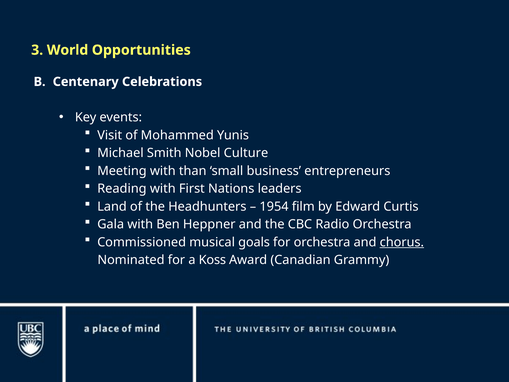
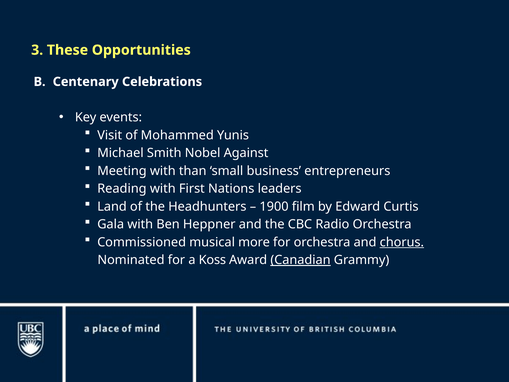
World: World -> These
Culture: Culture -> Against
1954: 1954 -> 1900
goals: goals -> more
Canadian underline: none -> present
